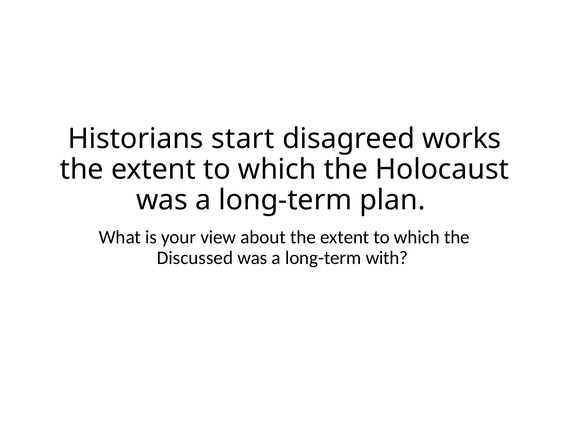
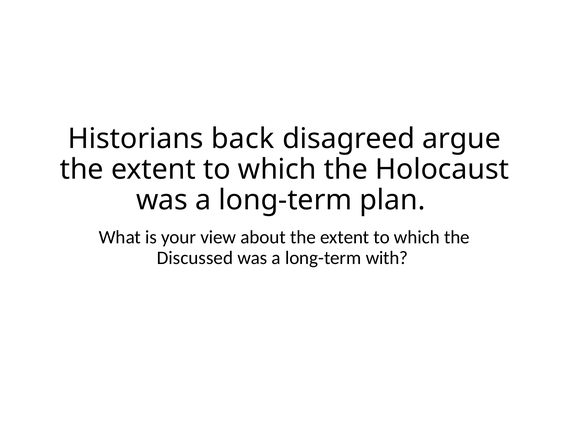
start: start -> back
works: works -> argue
